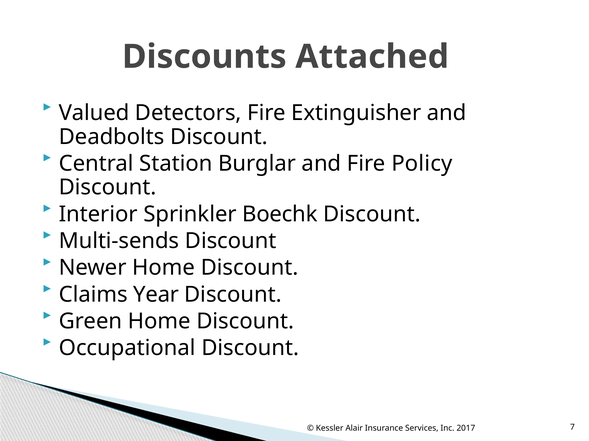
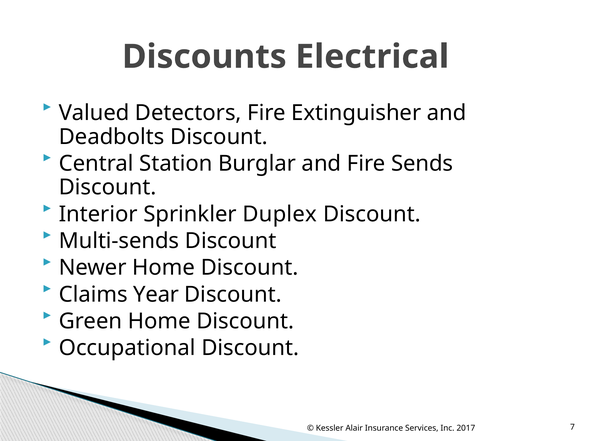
Attached: Attached -> Electrical
Policy: Policy -> Sends
Boechk: Boechk -> Duplex
